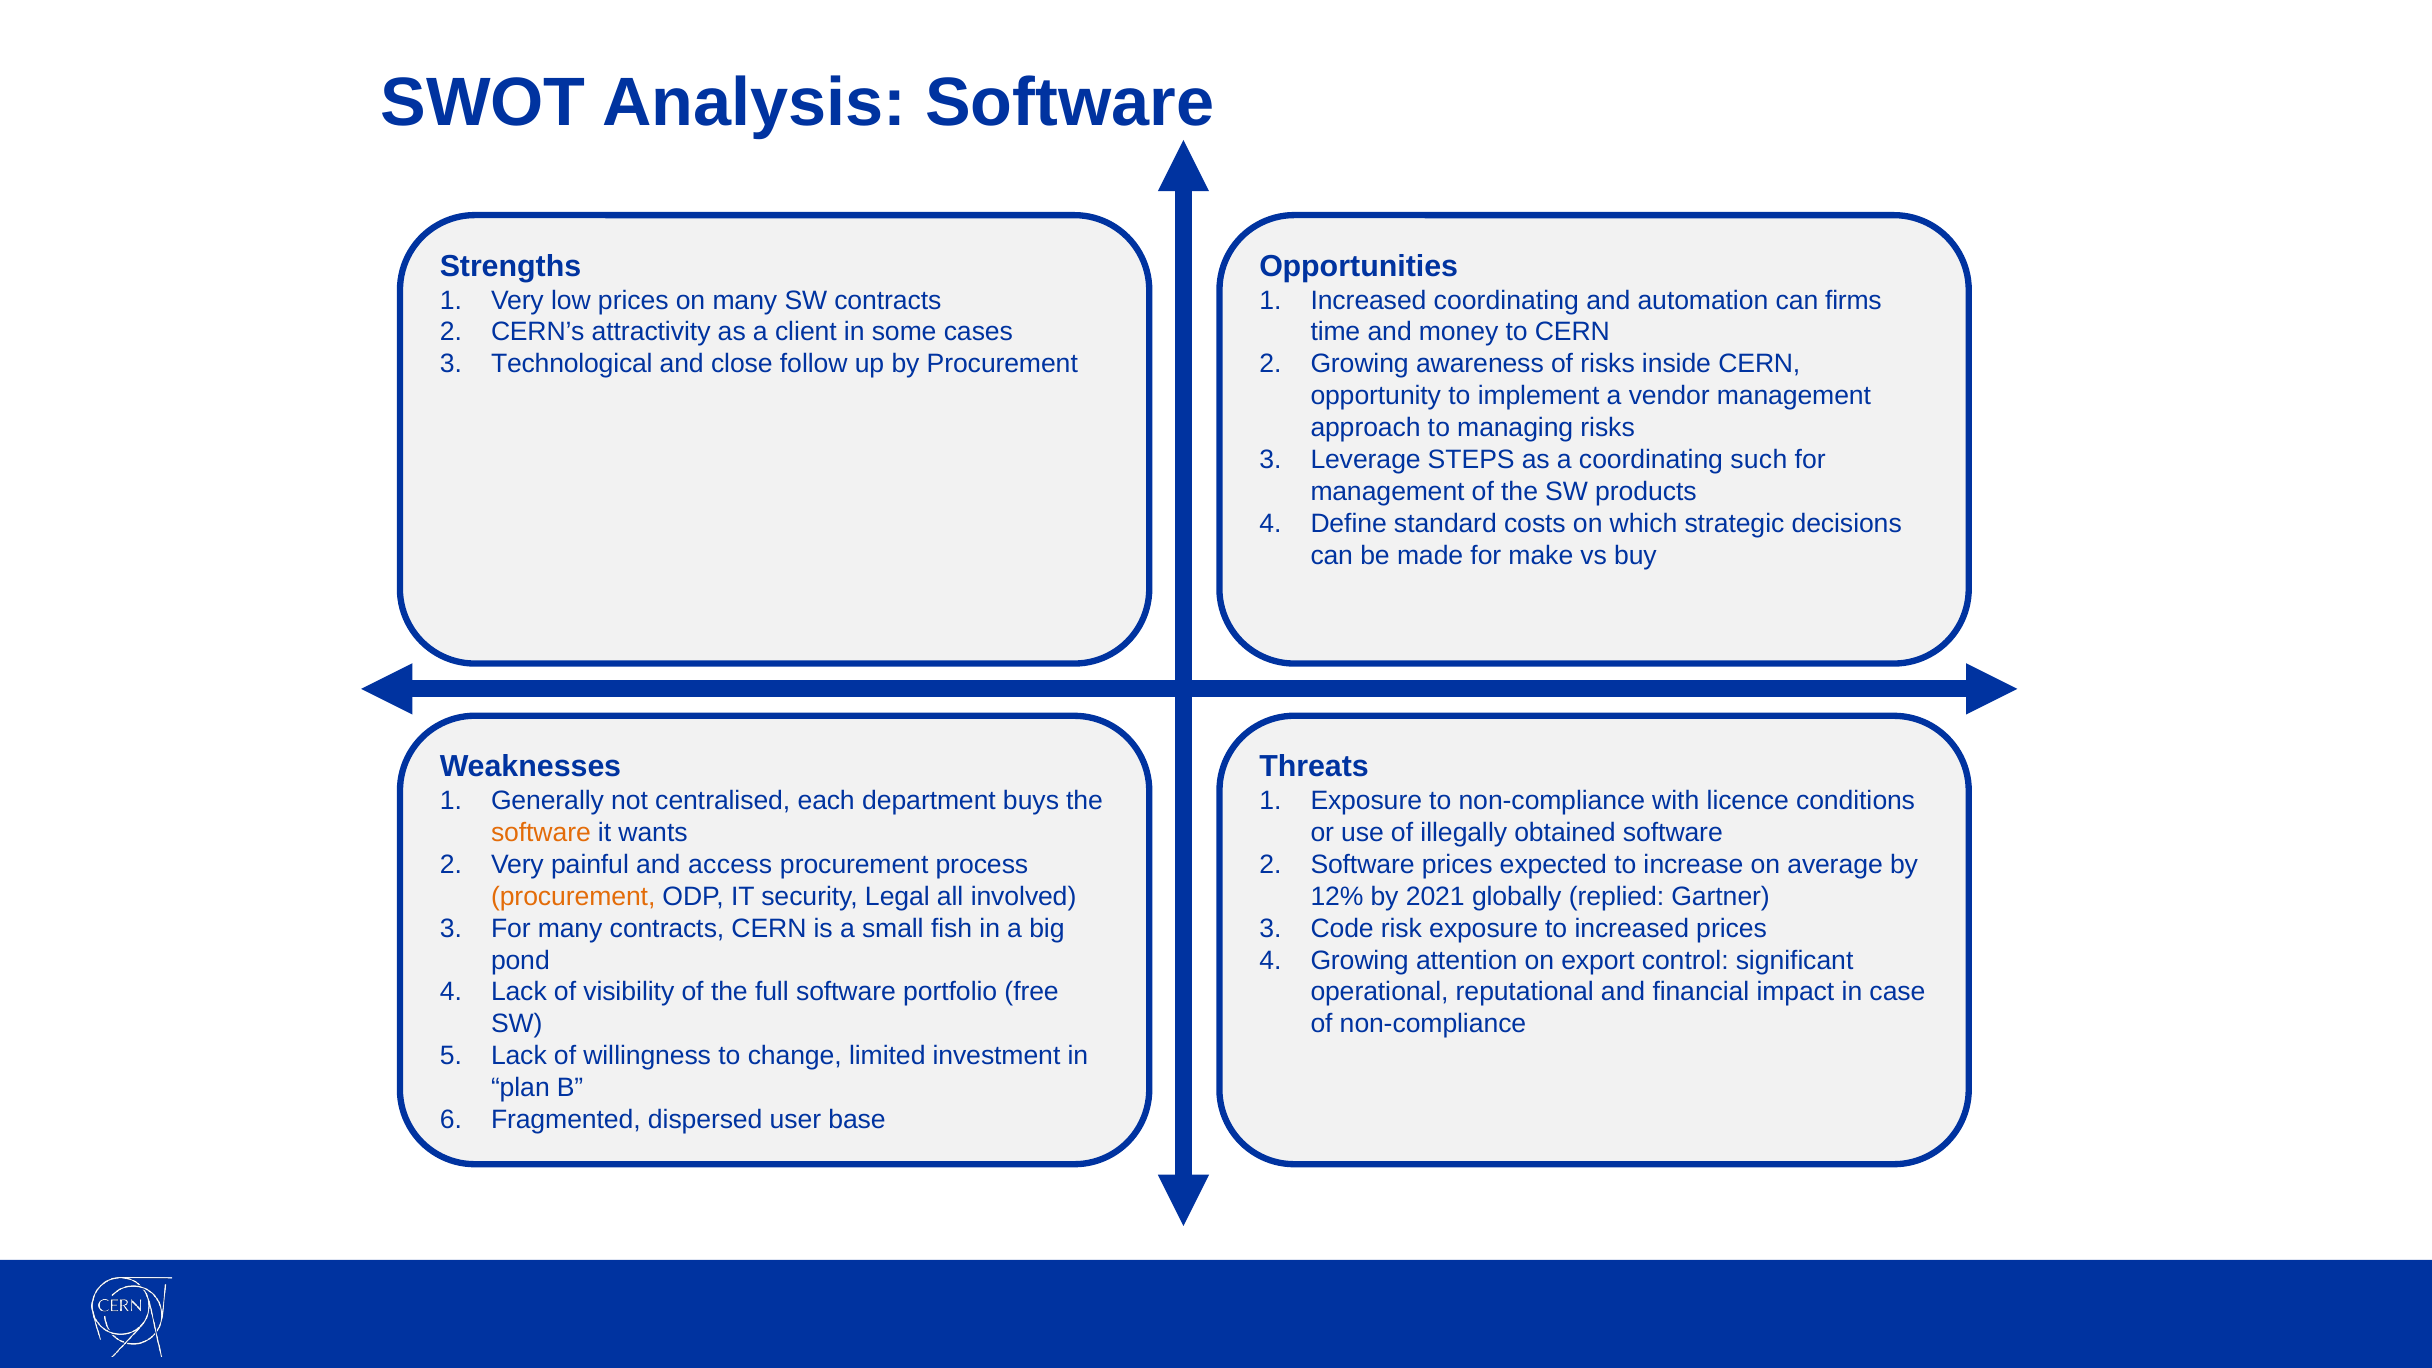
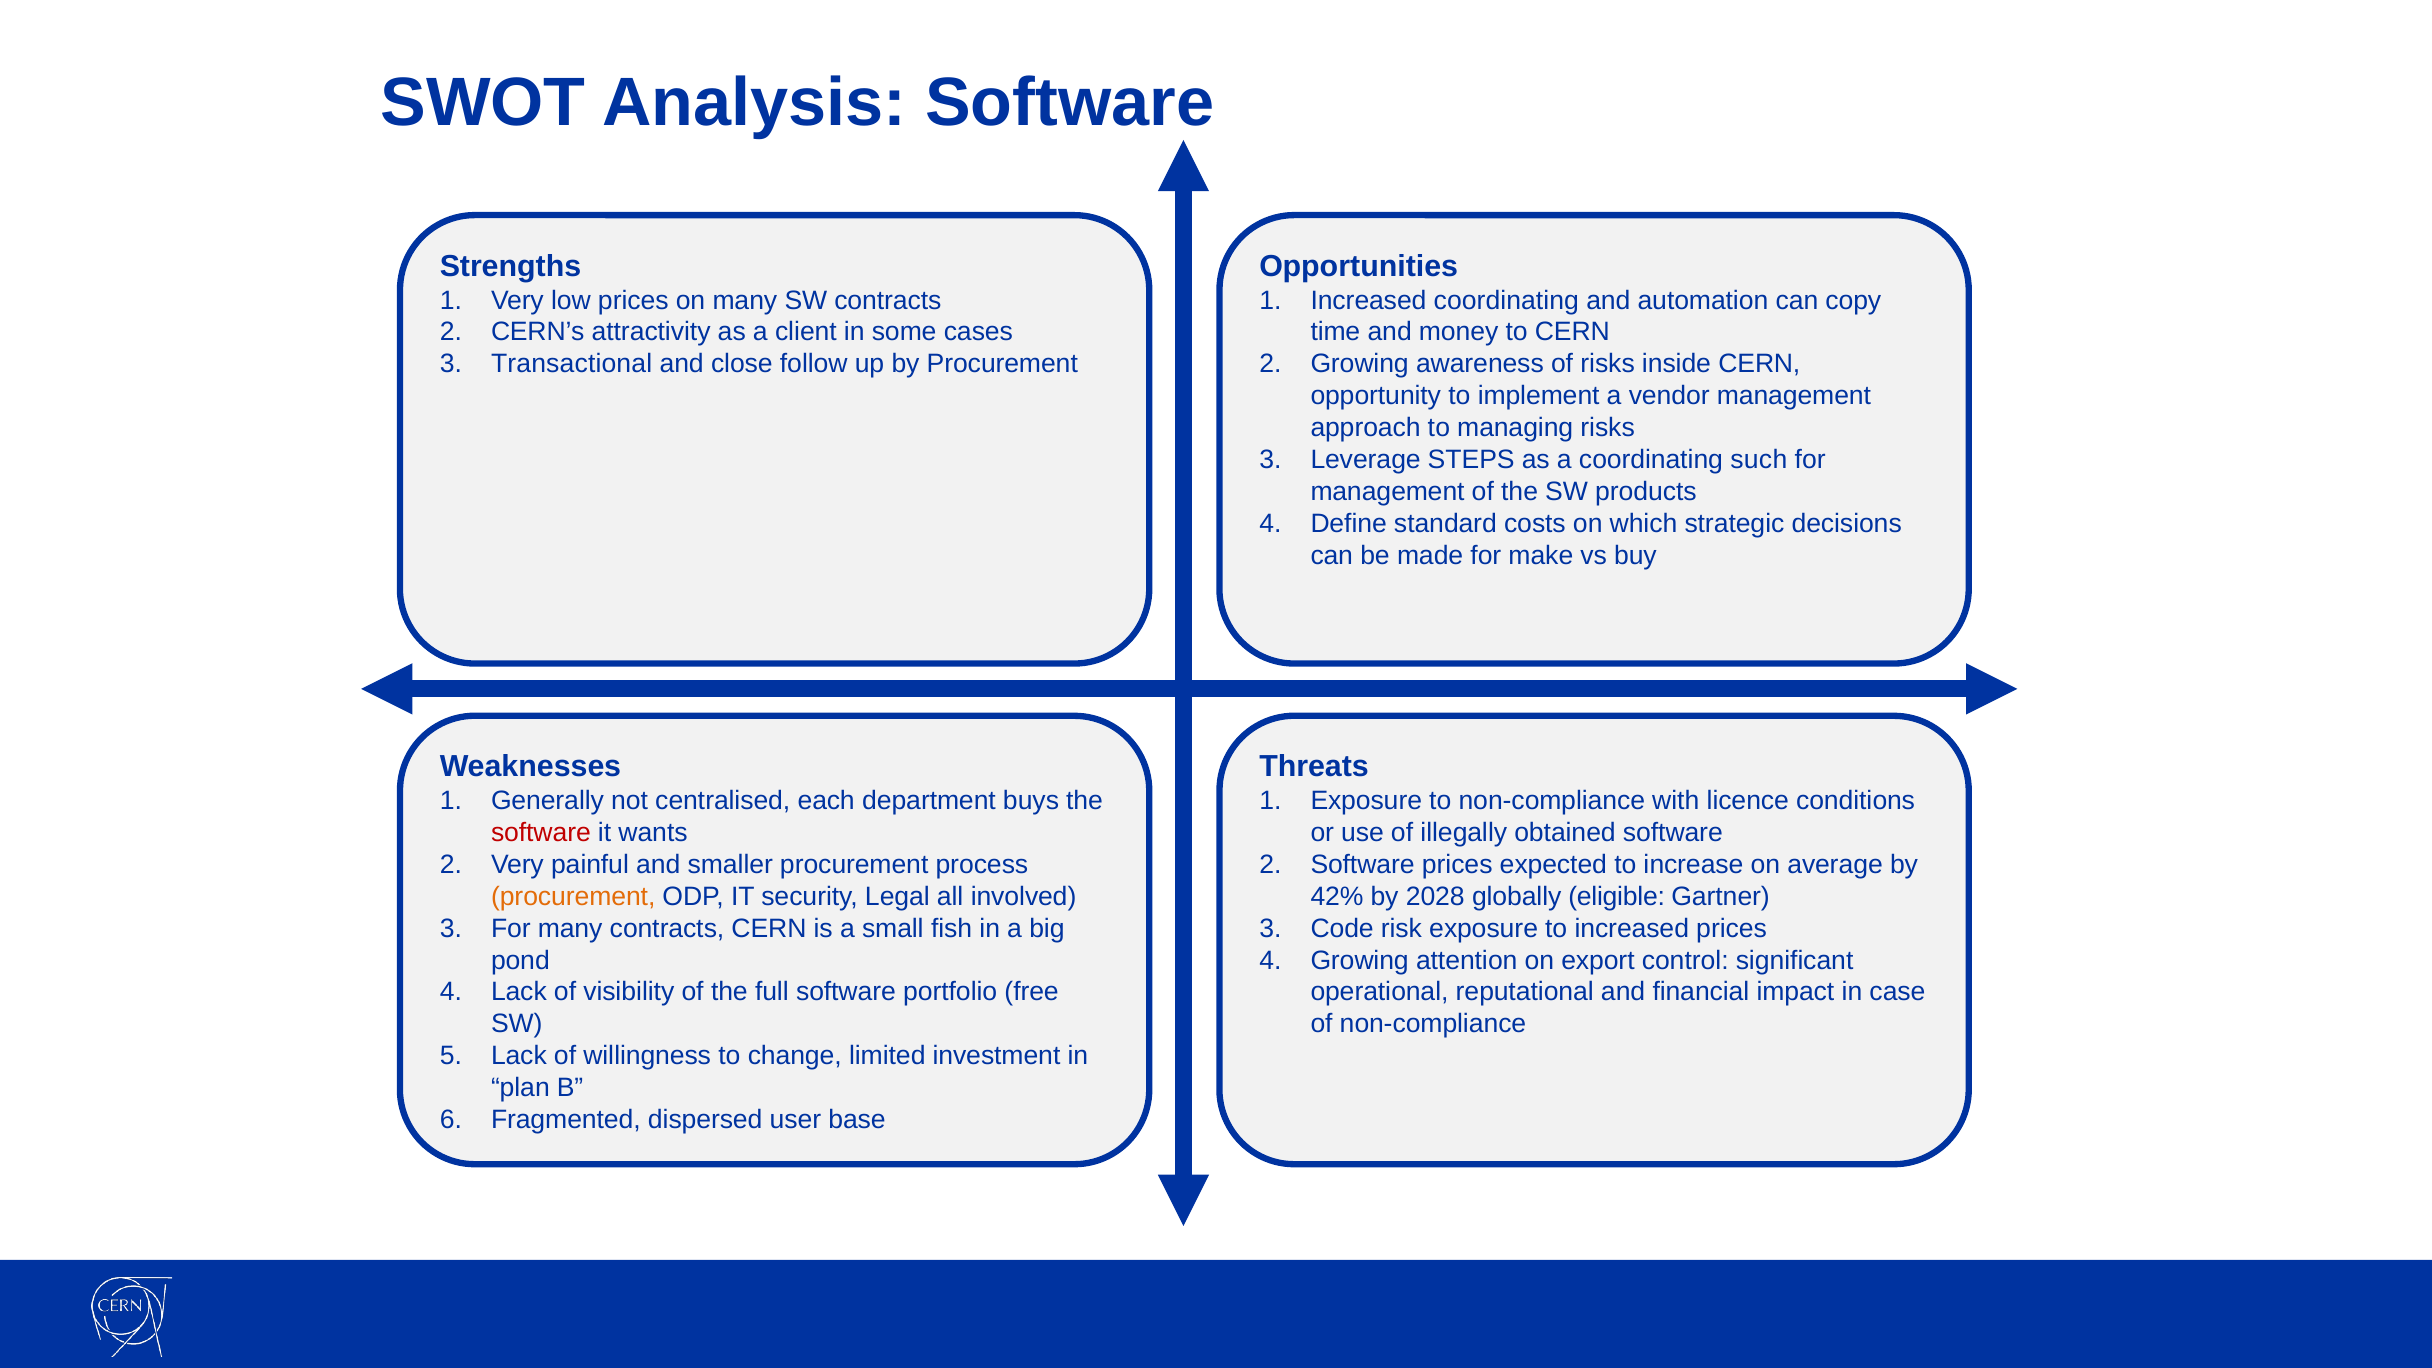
firms: firms -> copy
Technological: Technological -> Transactional
software at (541, 833) colour: orange -> red
access: access -> smaller
12%: 12% -> 42%
2021: 2021 -> 2028
replied: replied -> eligible
